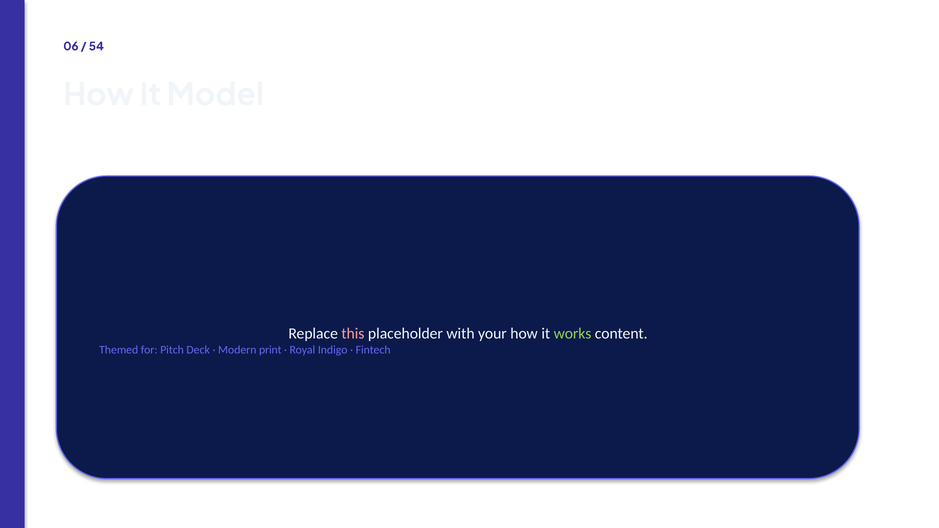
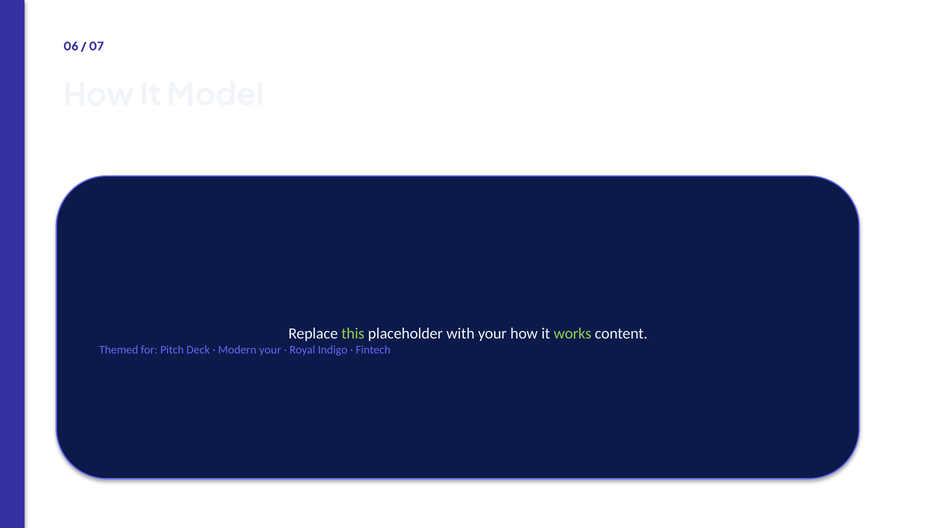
54: 54 -> 07
this colour: pink -> light green
Modern print: print -> your
